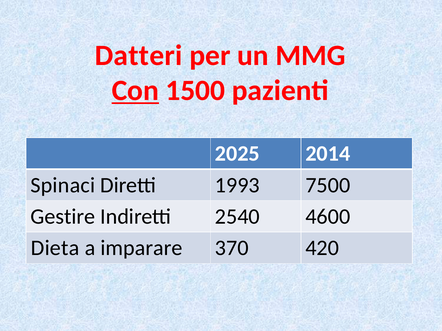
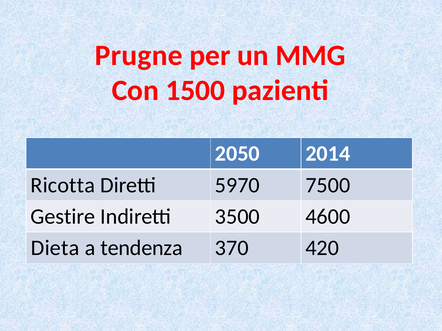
Datteri: Datteri -> Prugne
Con underline: present -> none
2025: 2025 -> 2050
Spinaci: Spinaci -> Ricotta
1993: 1993 -> 5970
2540: 2540 -> 3500
imparare: imparare -> tendenza
